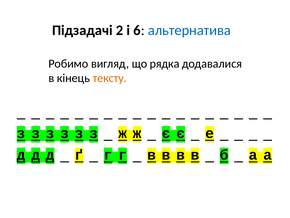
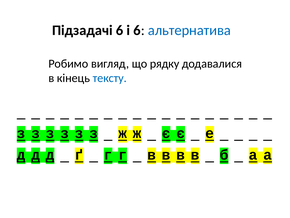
Підзадачі 2: 2 -> 6
рядка: рядка -> рядку
тексту colour: orange -> blue
